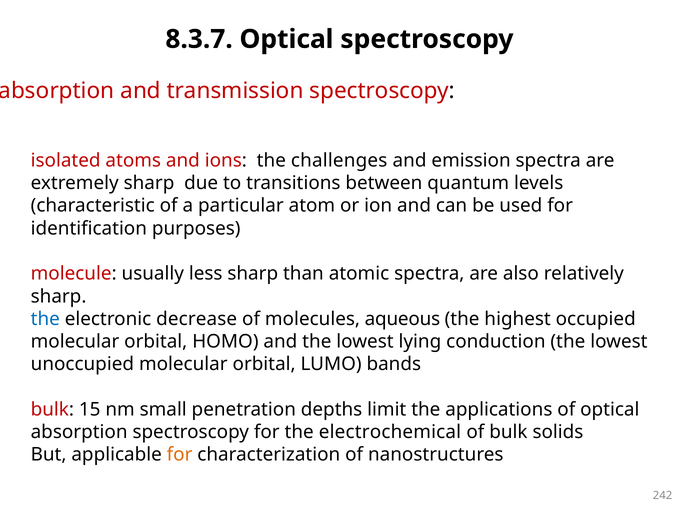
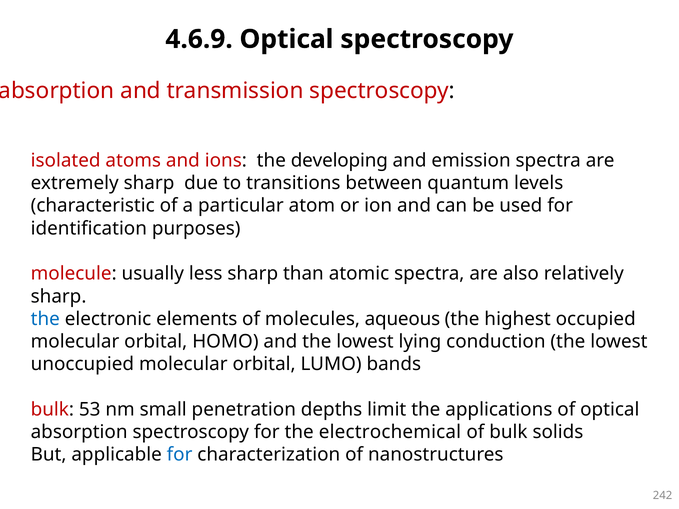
8.3.7: 8.3.7 -> 4.6.9
challenges: challenges -> developing
decrease: decrease -> elements
15: 15 -> 53
for at (180, 455) colour: orange -> blue
